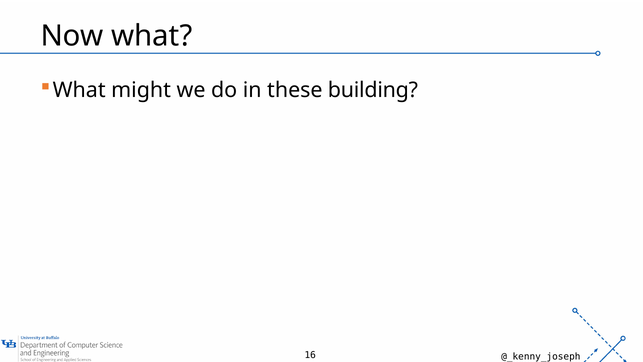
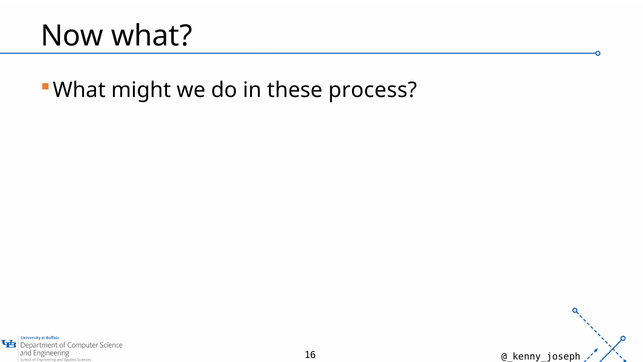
building: building -> process
